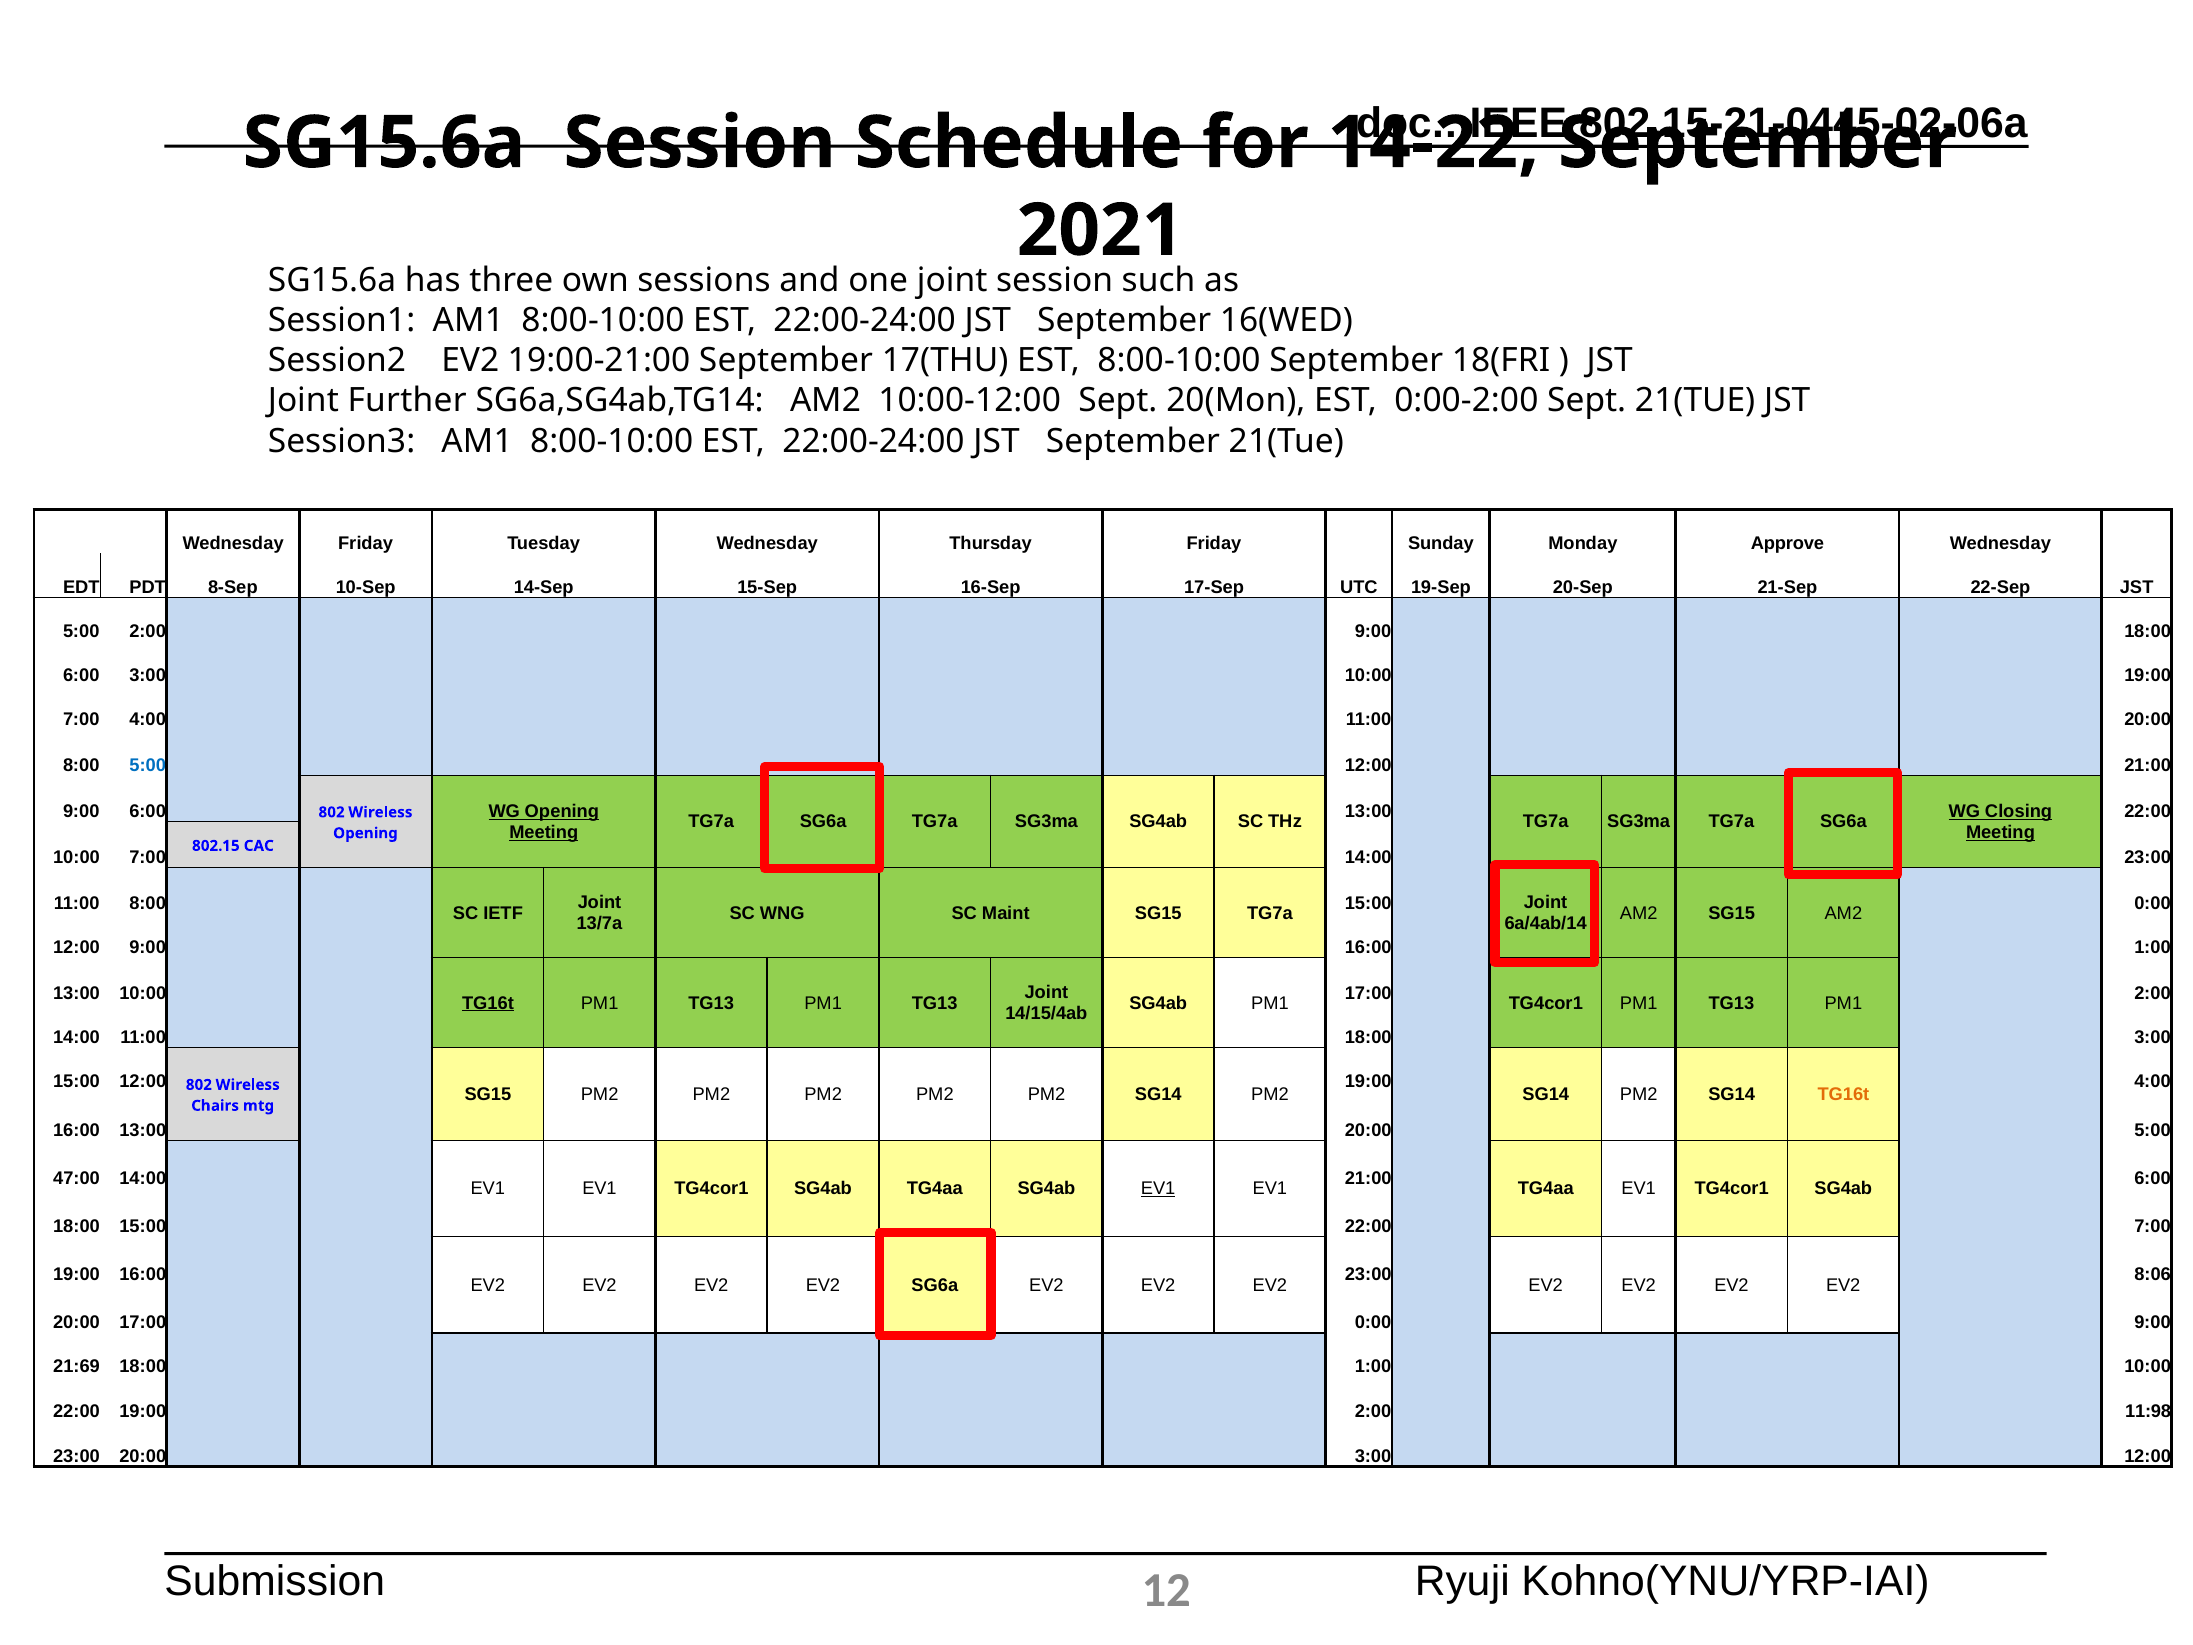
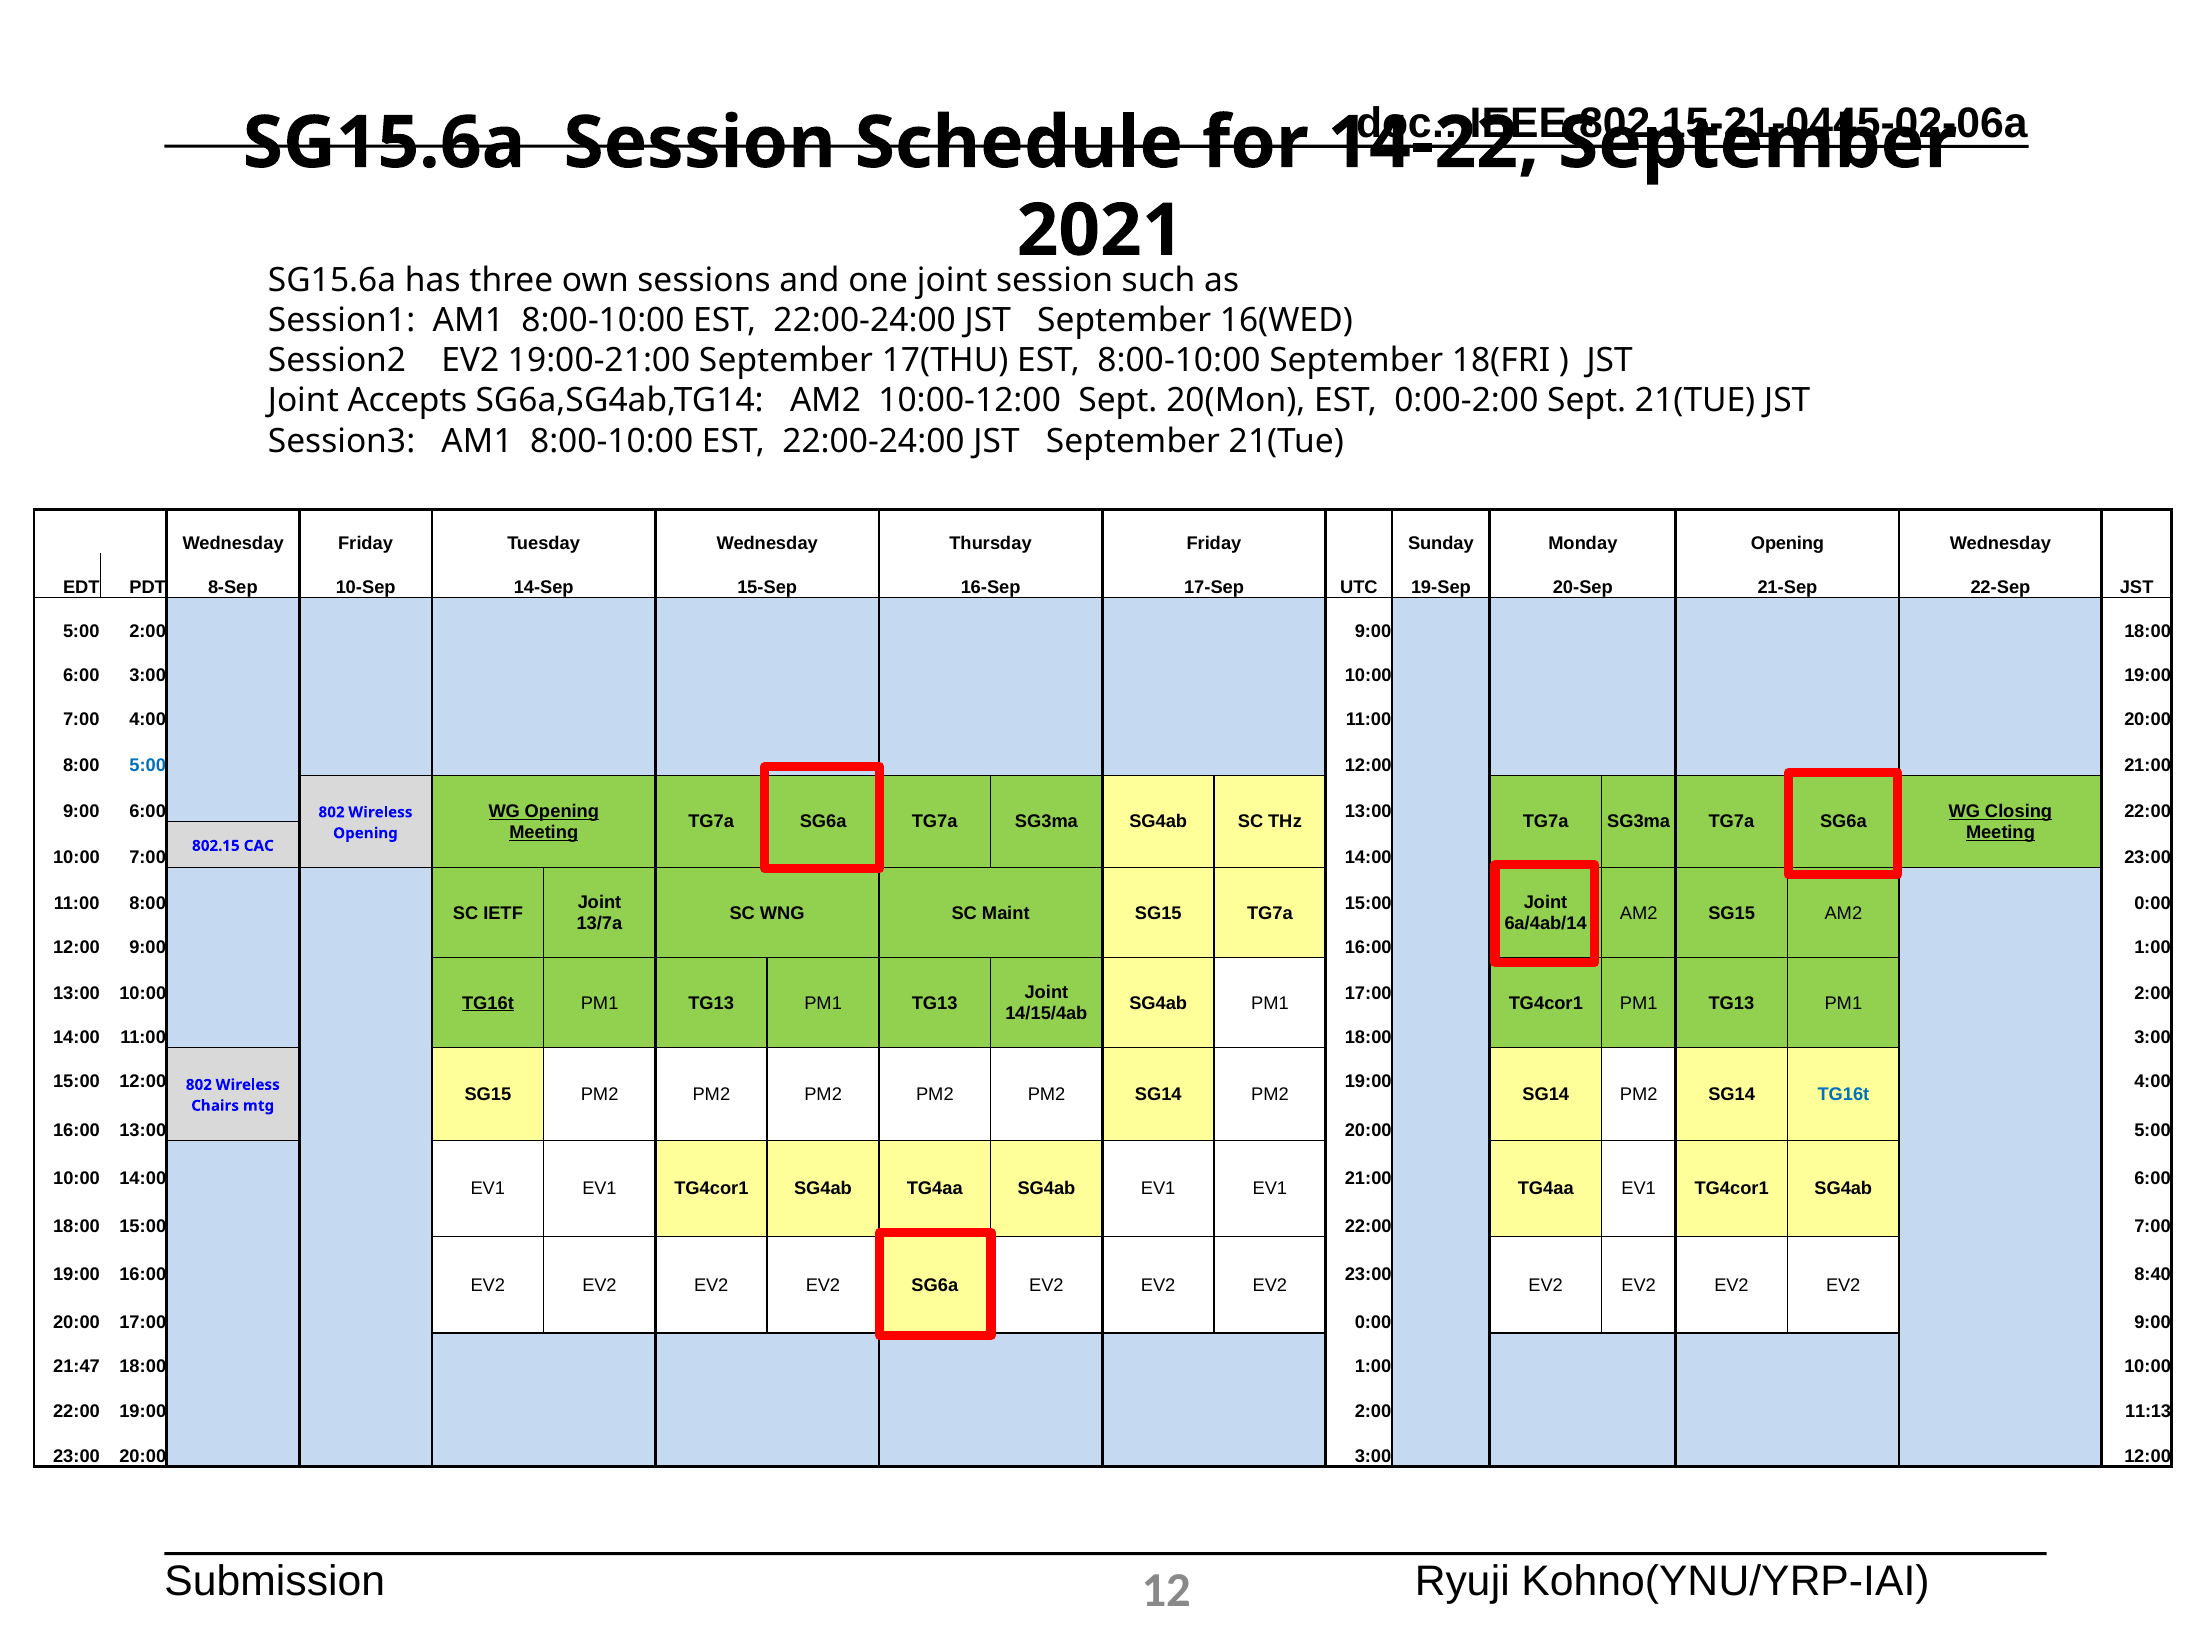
Further: Further -> Accepts
Monday Approve: Approve -> Opening
TG16t at (1843, 1094) colour: orange -> blue
47:00 at (77, 1178): 47:00 -> 10:00
EV1 at (1158, 1189) underline: present -> none
8:06: 8:06 -> 8:40
21:69: 21:69 -> 21:47
11:98: 11:98 -> 11:13
